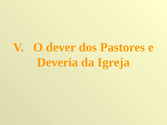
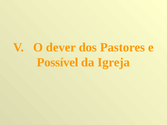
Deveria: Deveria -> Possível
